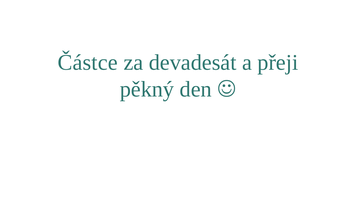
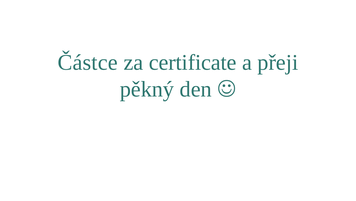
devadesát: devadesát -> certificate
